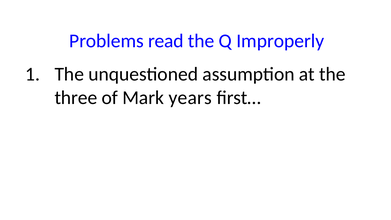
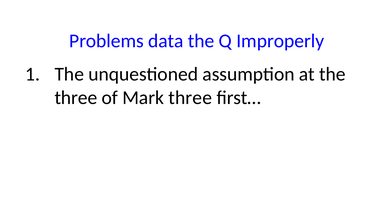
read: read -> data
Mark years: years -> three
